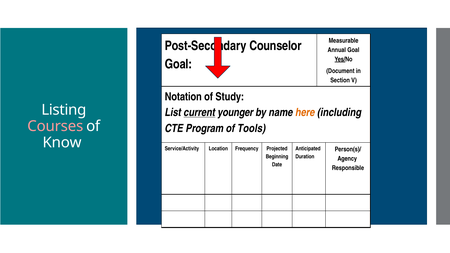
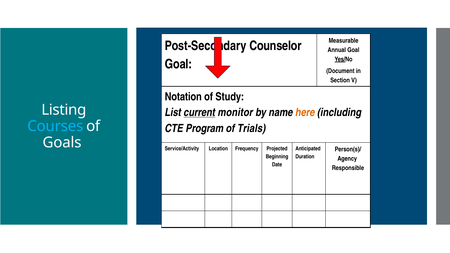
younger: younger -> monitor
Courses colour: pink -> light blue
Tools: Tools -> Trials
Know: Know -> Goals
